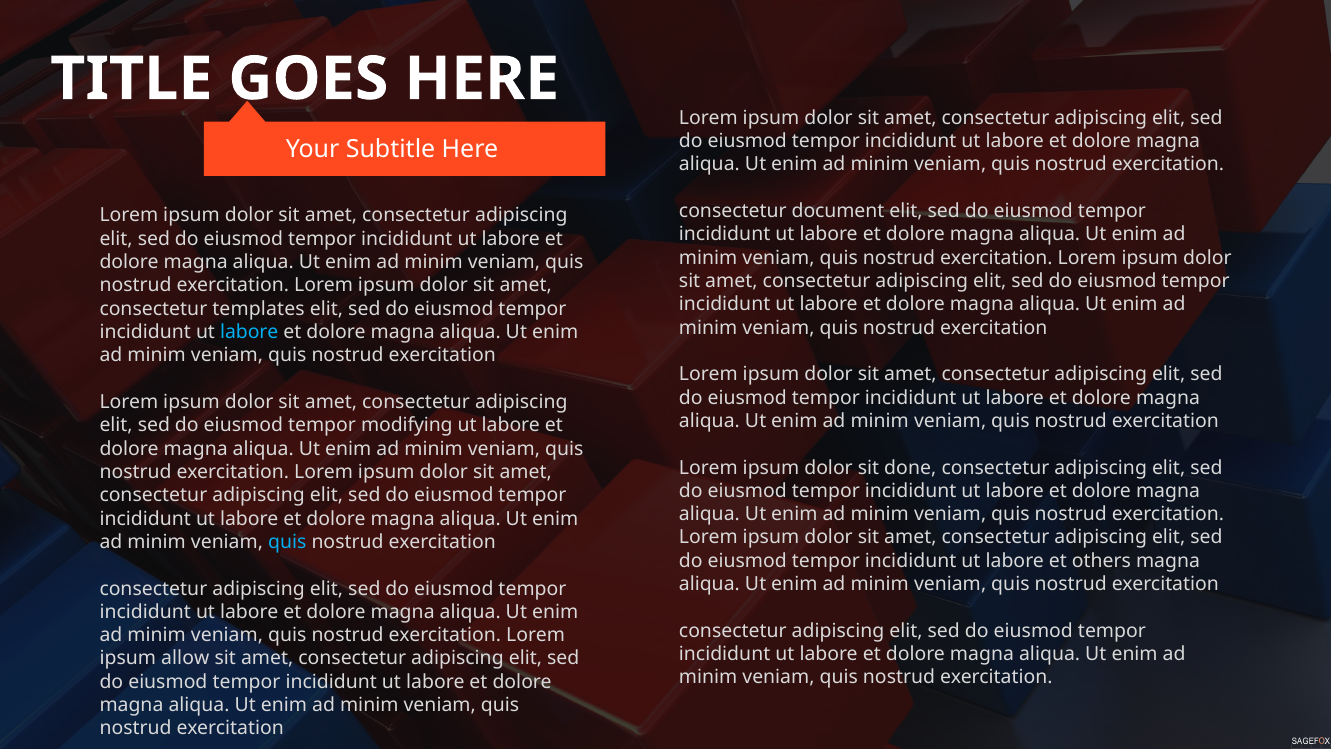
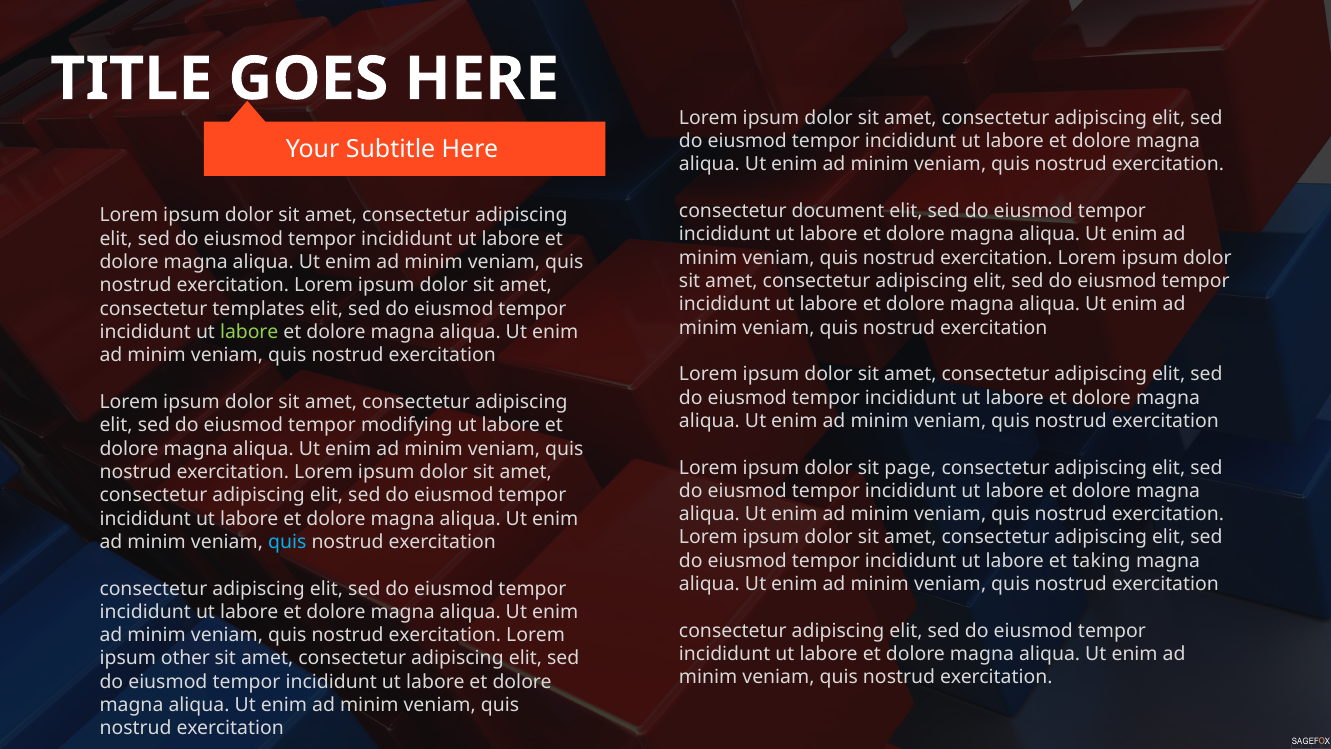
labore at (249, 332) colour: light blue -> light green
done: done -> page
others: others -> taking
allow: allow -> other
